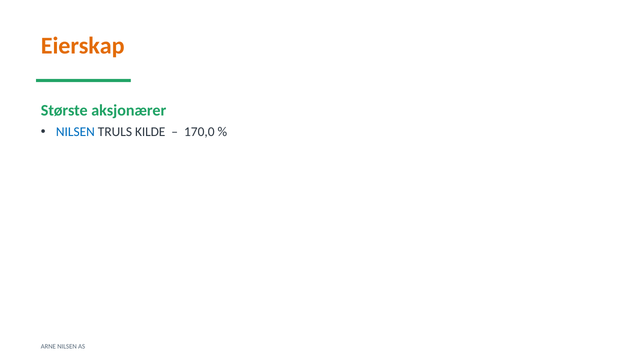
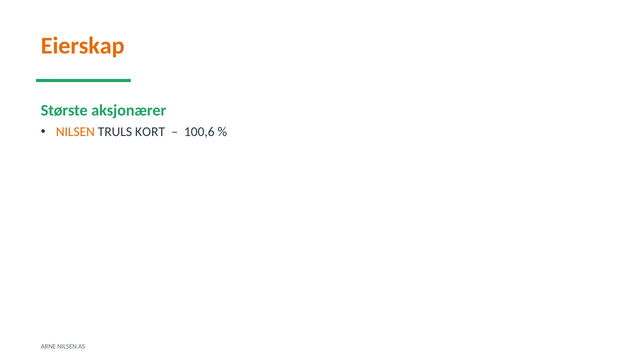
NILSEN at (75, 132) colour: blue -> orange
KILDE: KILDE -> KORT
170,0: 170,0 -> 100,6
